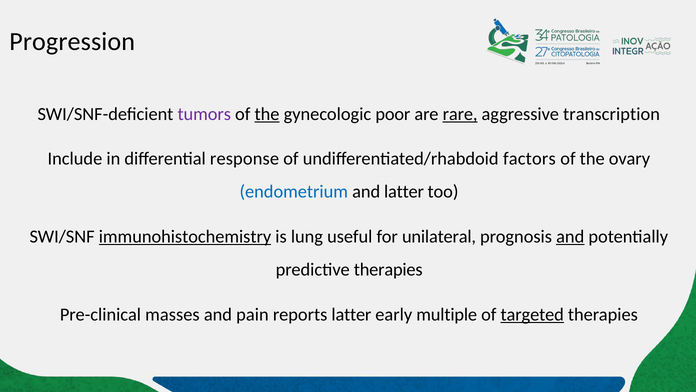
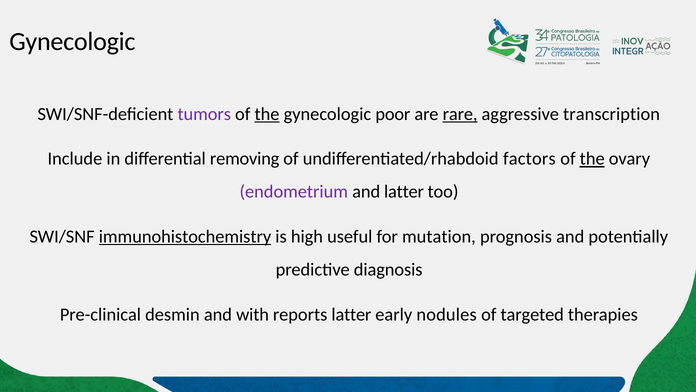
Progression at (72, 42): Progression -> Gynecologic
response: response -> removing
the at (592, 159) underline: none -> present
endometrium colour: blue -> purple
lung: lung -> high
unilateral: unilateral -> mutation
and at (570, 236) underline: present -> none
predictive therapies: therapies -> diagnosis
masses: masses -> desmin
pain: pain -> with
multiple: multiple -> nodules
targeted underline: present -> none
